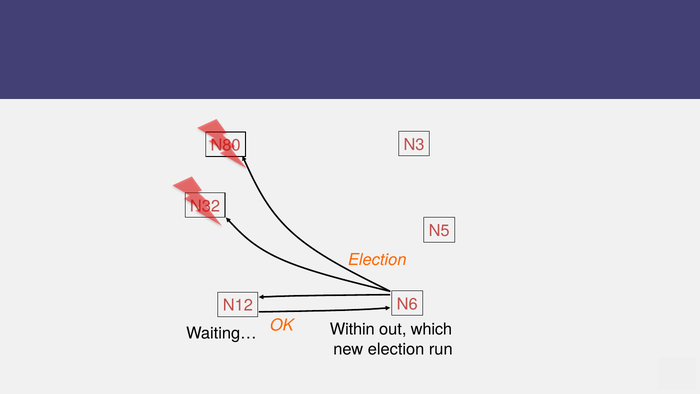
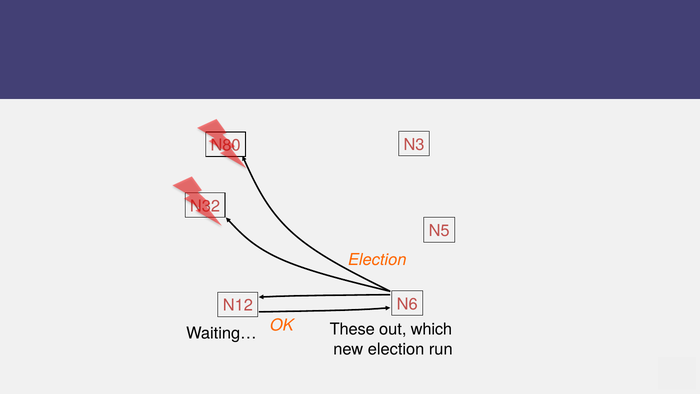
Within: Within -> These
